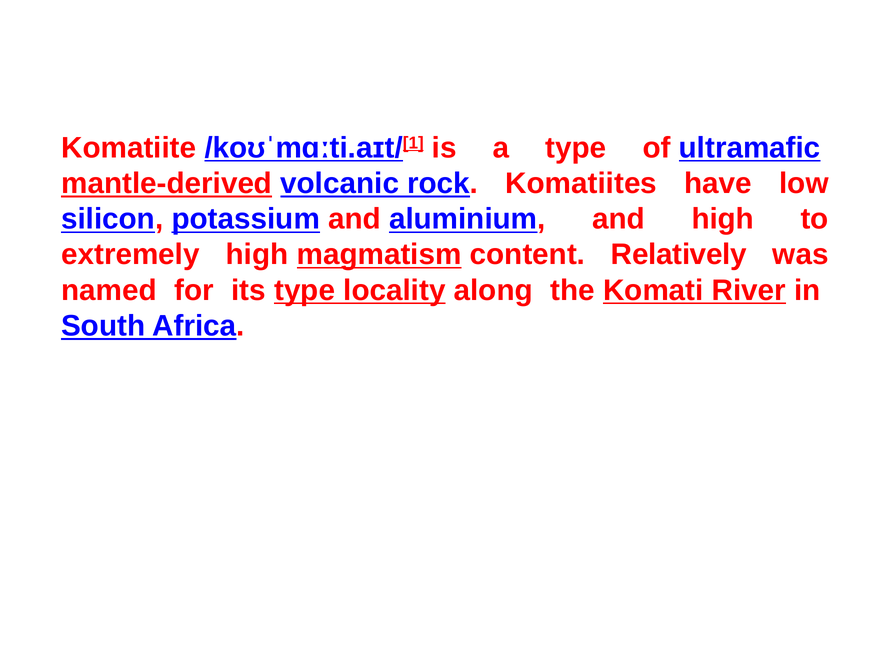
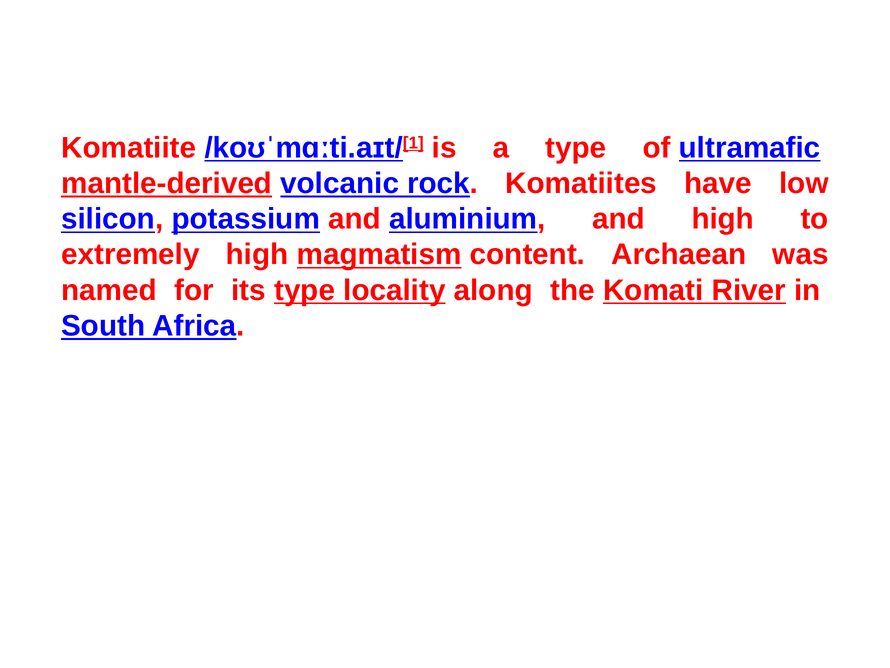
Relatively: Relatively -> Archaean
